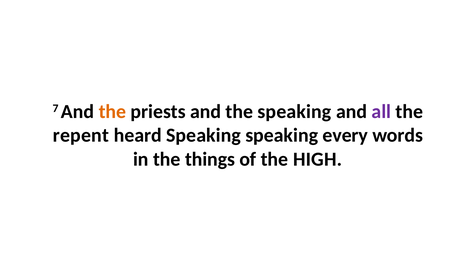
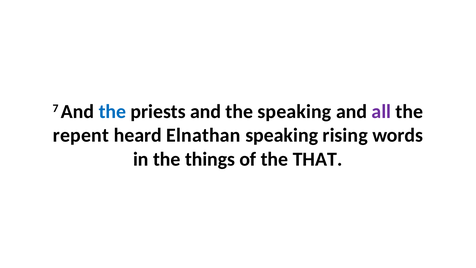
the at (112, 111) colour: orange -> blue
heard Speaking: Speaking -> Elnathan
every: every -> rising
HIGH: HIGH -> THAT
